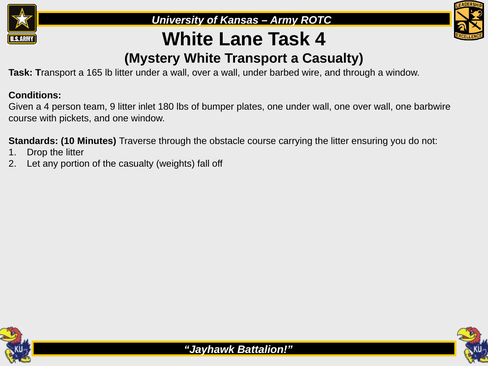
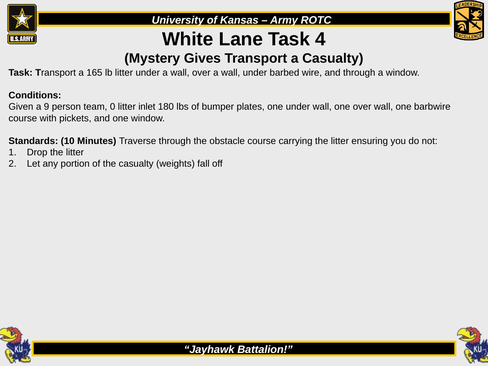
Mystery White: White -> Gives
a 4: 4 -> 9
9: 9 -> 0
